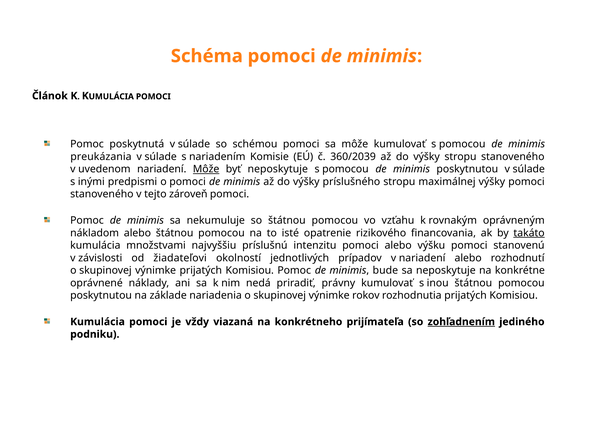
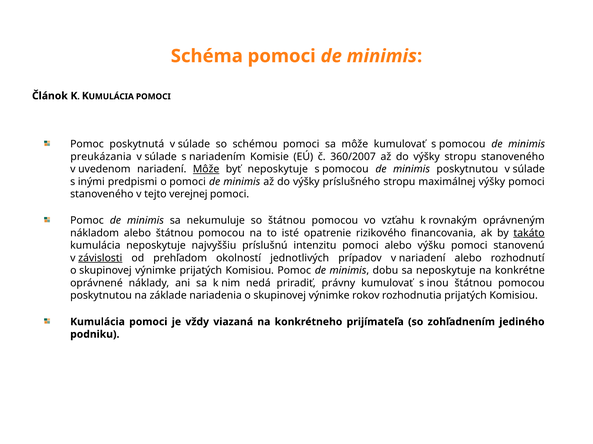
360/2039: 360/2039 -> 360/2007
zároveň: zároveň -> verejnej
kumulácia množstvami: množstvami -> neposkytuje
závislosti underline: none -> present
žiadateľovi: žiadateľovi -> prehľadom
bude: bude -> dobu
zohľadnením underline: present -> none
